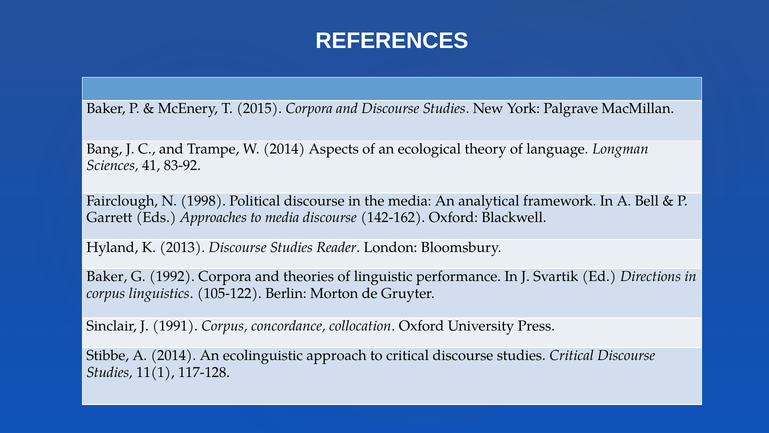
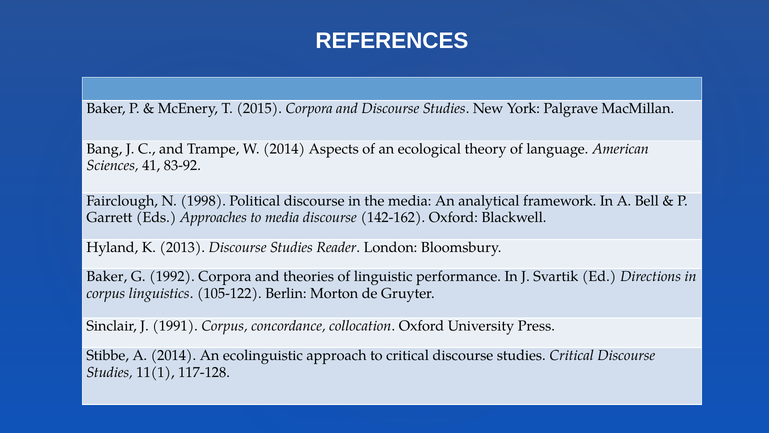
Longman: Longman -> American
